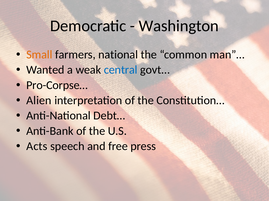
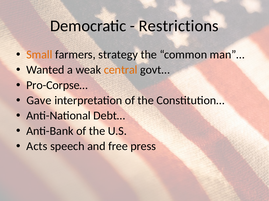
Washington: Washington -> Restrictions
national: national -> strategy
central colour: blue -> orange
Alien: Alien -> Gave
